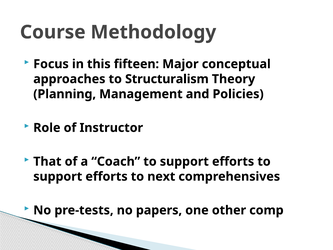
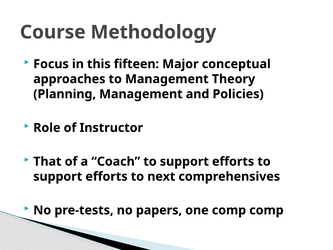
to Structuralism: Structuralism -> Management
one other: other -> comp
